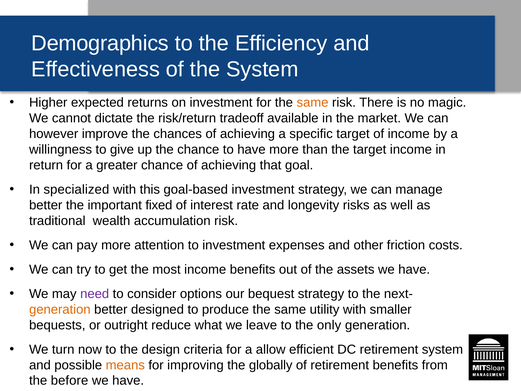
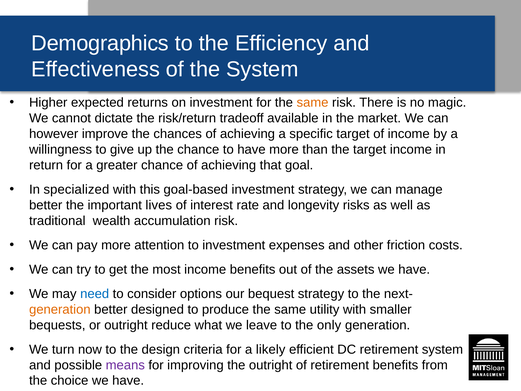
fixed: fixed -> lives
need colour: purple -> blue
allow: allow -> likely
means colour: orange -> purple
the globally: globally -> outright
before: before -> choice
